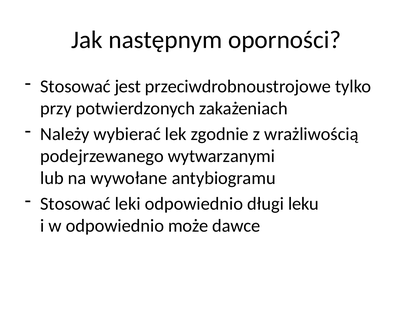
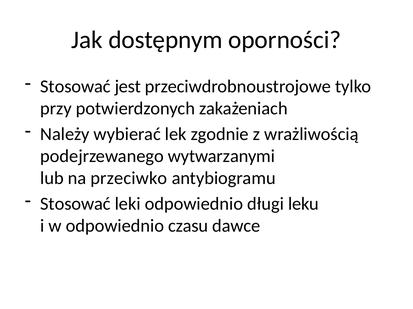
następnym: następnym -> dostępnym
wywołane: wywołane -> przeciwko
może: może -> czasu
